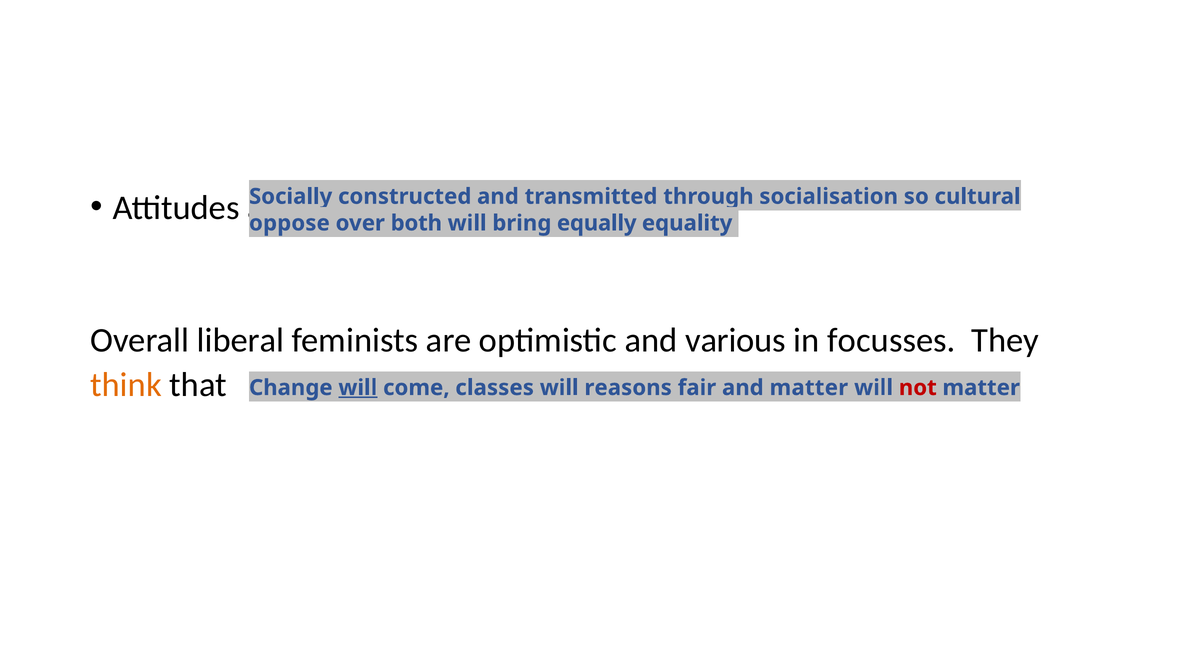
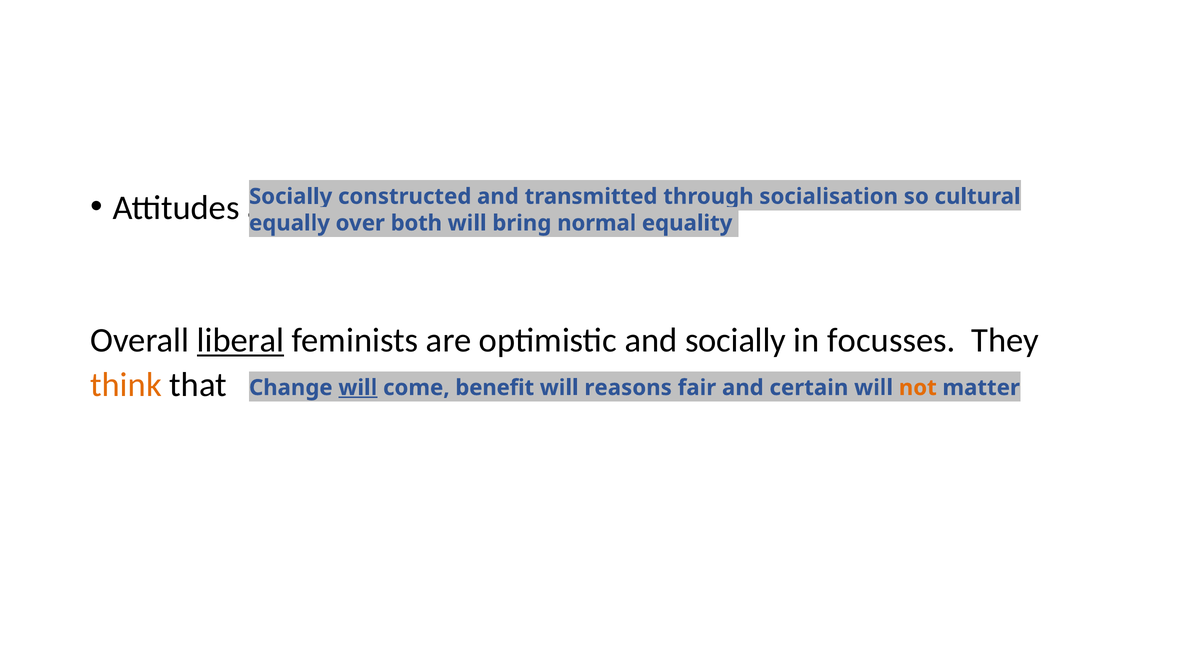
oppose: oppose -> equally
equally: equally -> normal
liberal underline: none -> present
and various: various -> socially
classes: classes -> benefit
and matter: matter -> certain
not colour: red -> orange
